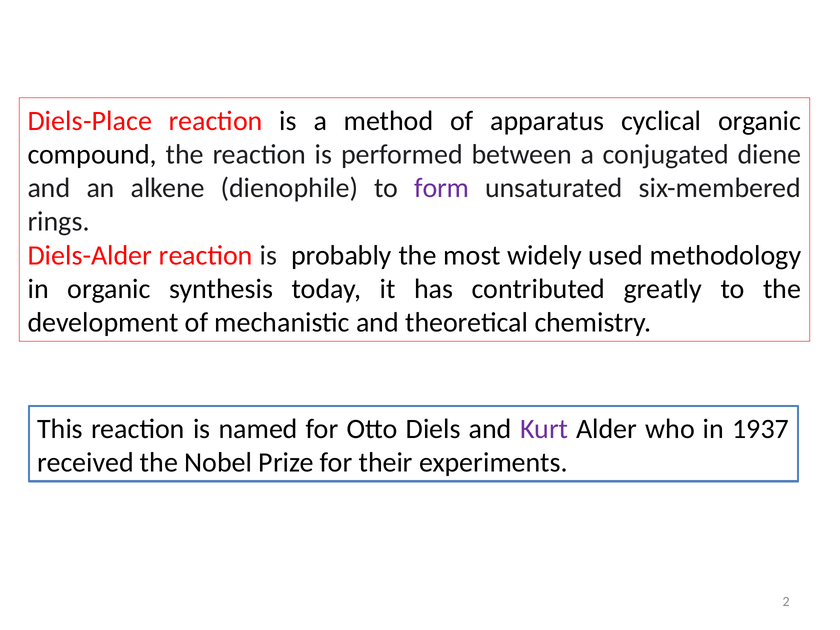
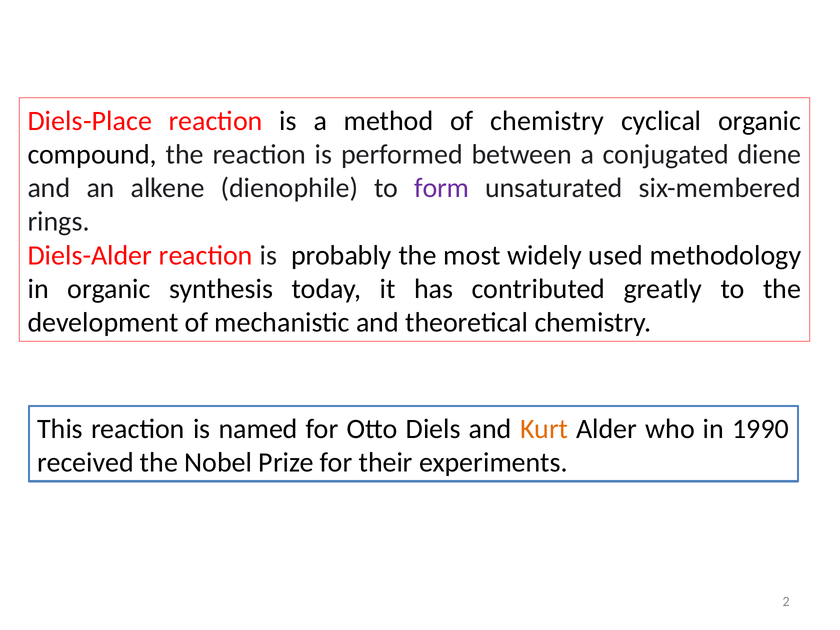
of apparatus: apparatus -> chemistry
Kurt colour: purple -> orange
1937: 1937 -> 1990
